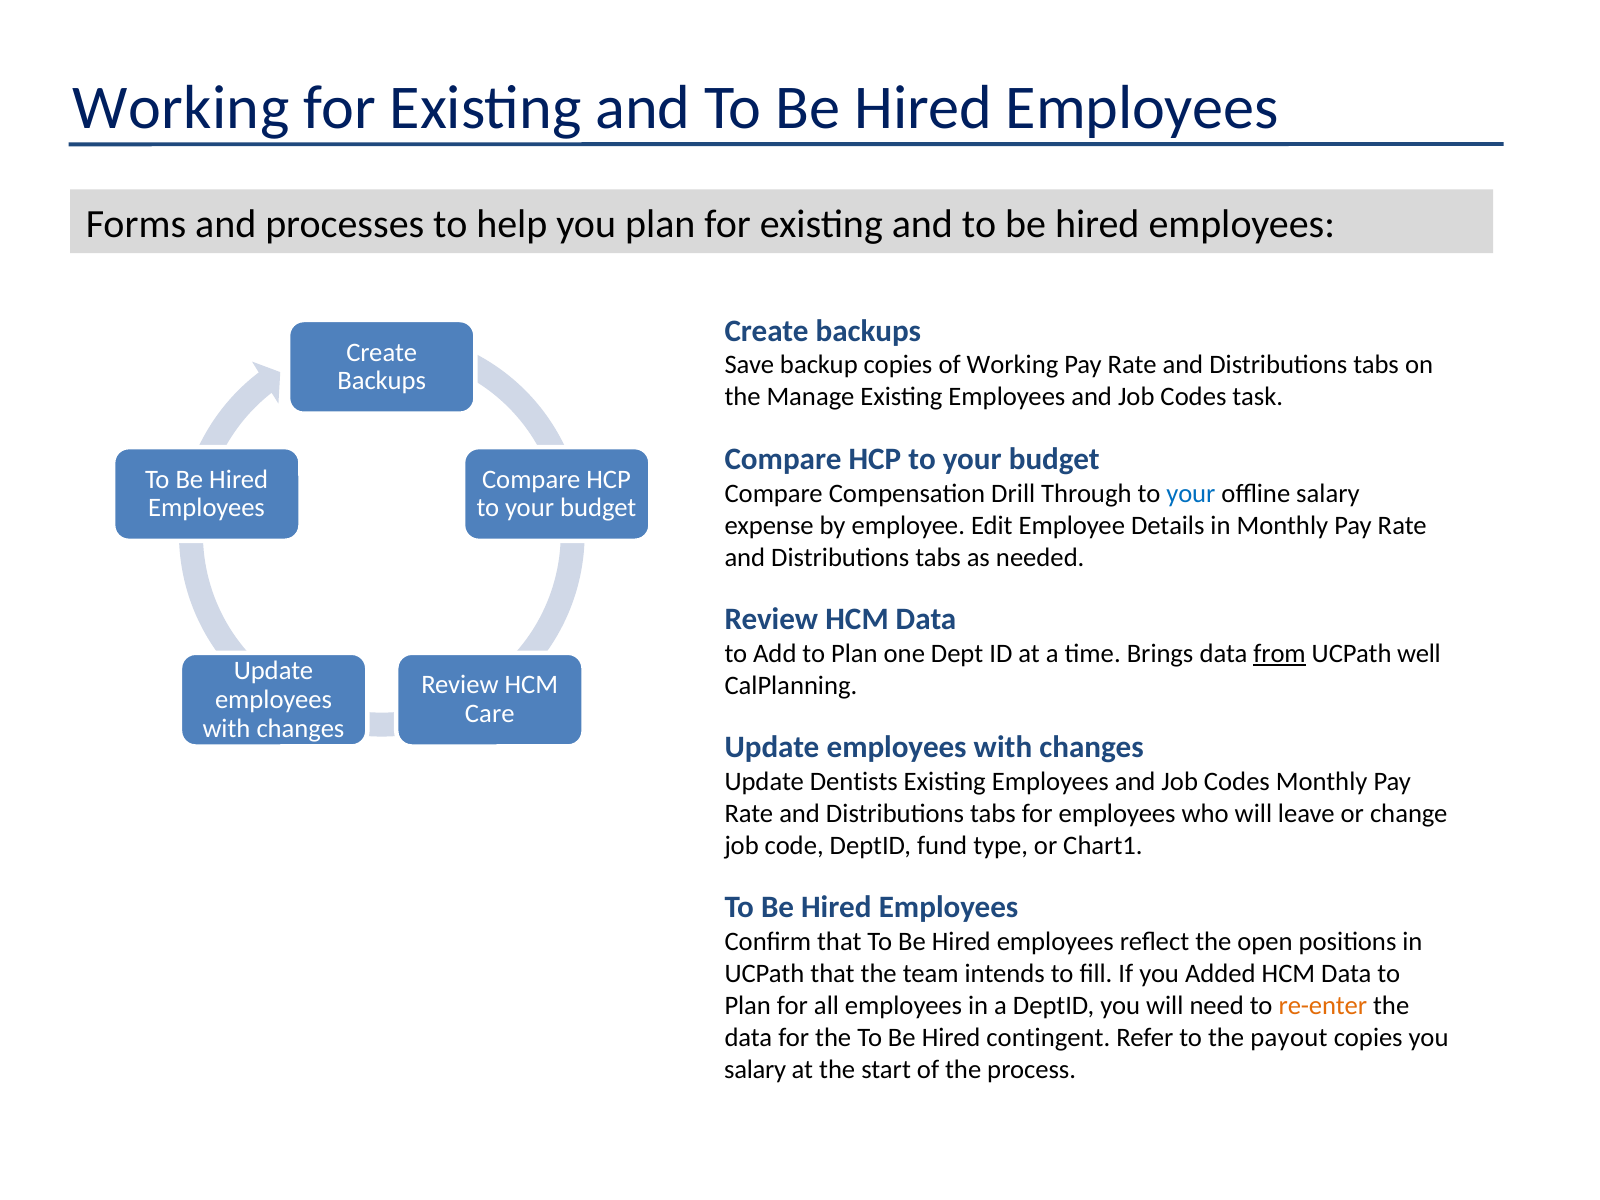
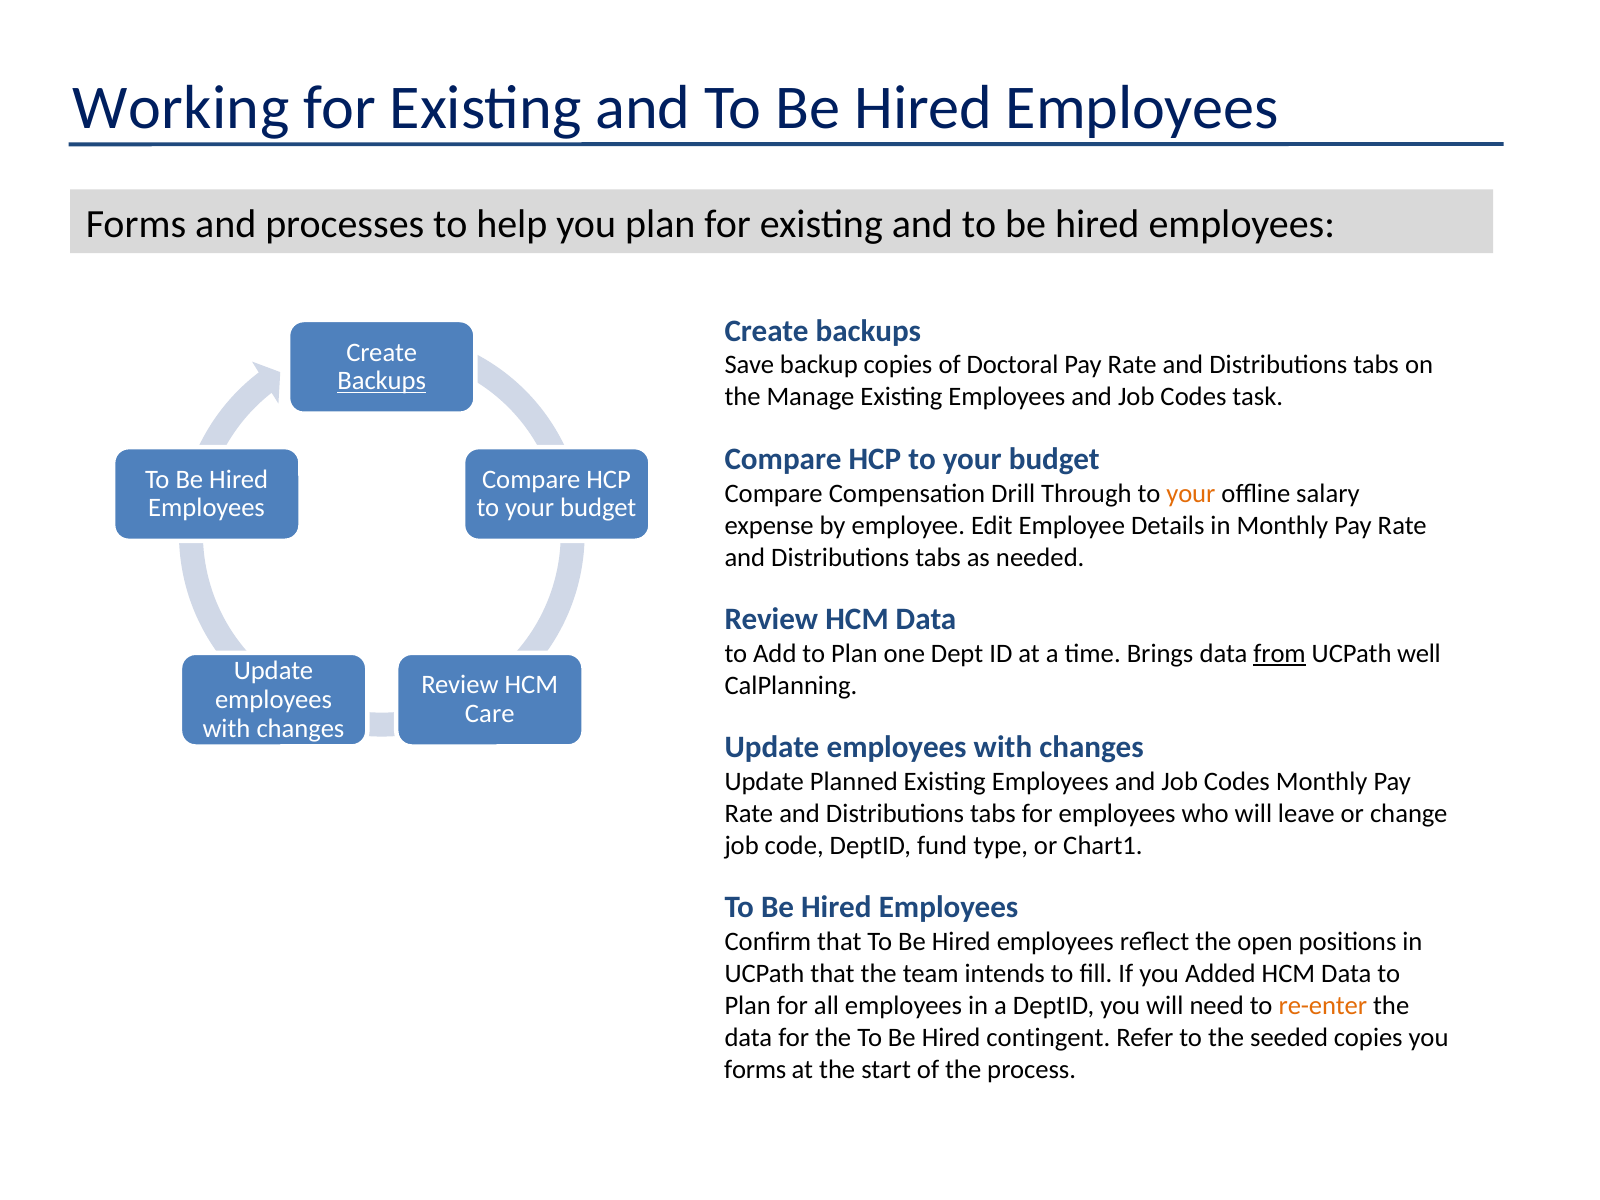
of Working: Working -> Doctoral
Backups at (382, 381) underline: none -> present
your at (1191, 493) colour: blue -> orange
Dentists: Dentists -> Planned
payout: payout -> seeded
salary at (755, 1069): salary -> forms
